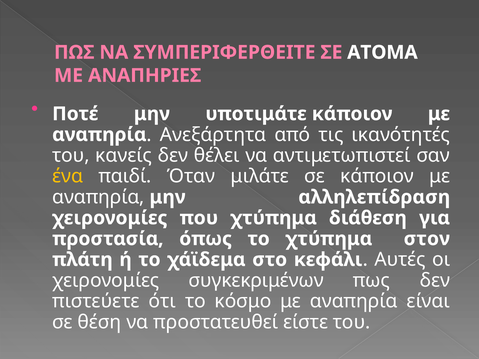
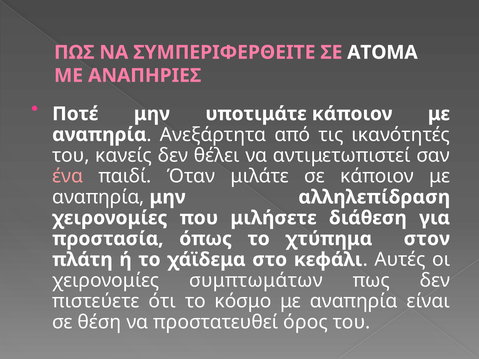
ένα colour: yellow -> pink
που χτύπημα: χτύπημα -> μιλήσετε
συγκεκριμένων: συγκεκριμένων -> συμπτωμάτων
είστε: είστε -> όρος
